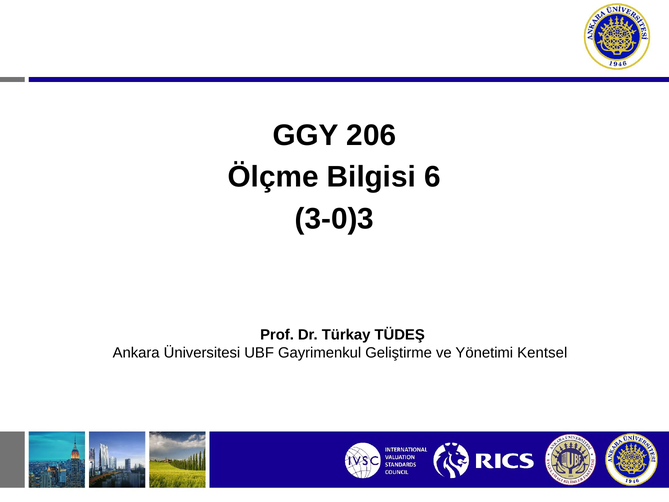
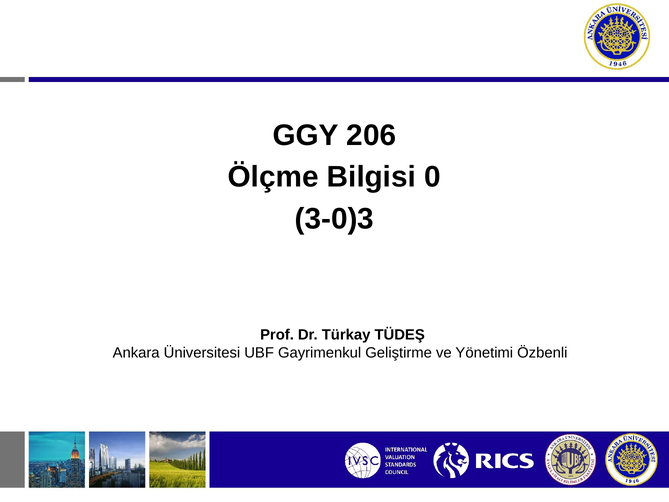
6: 6 -> 0
Kentsel: Kentsel -> Özbenli
